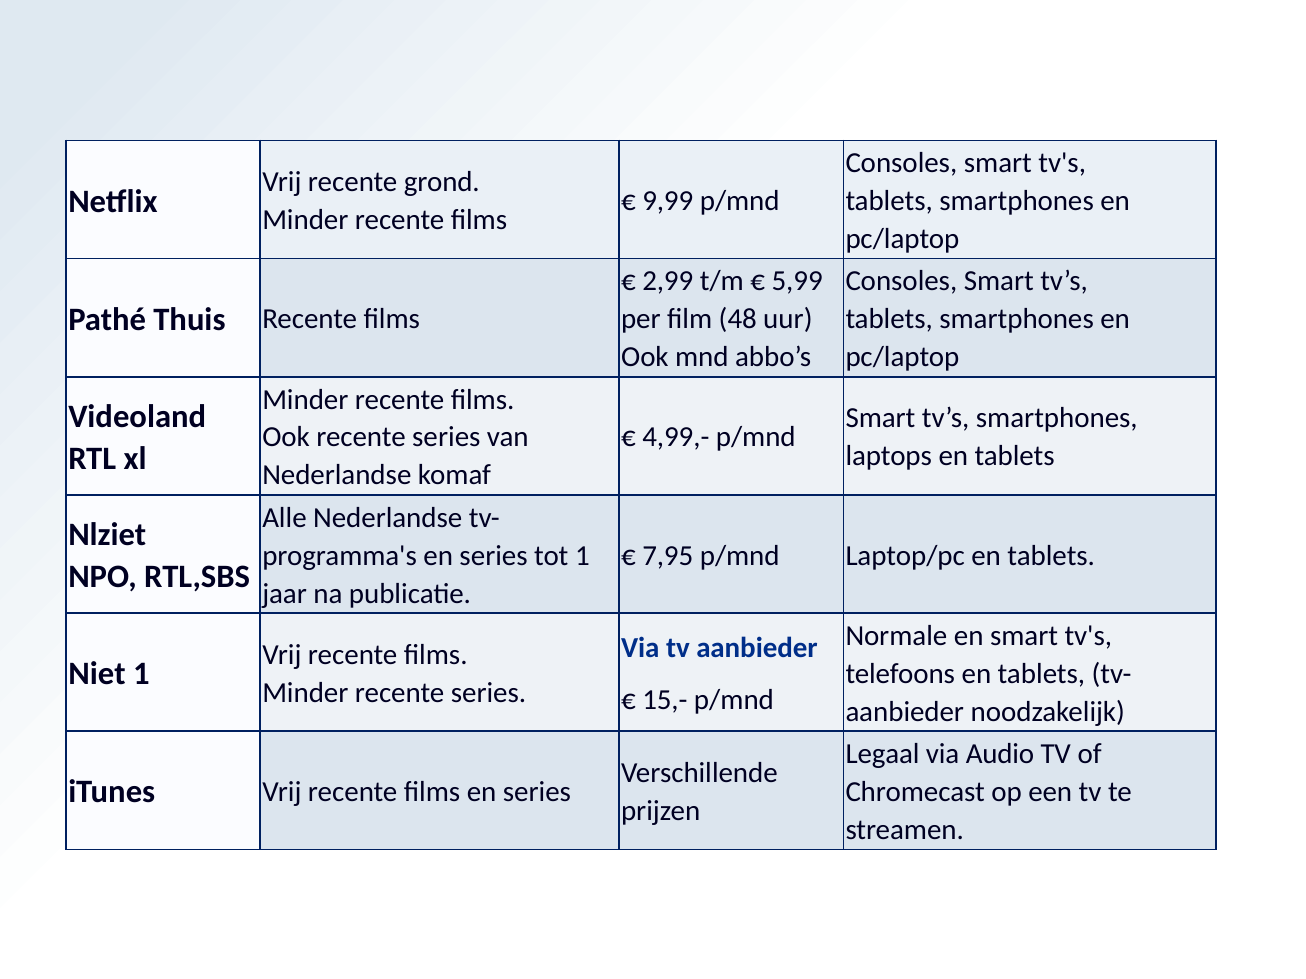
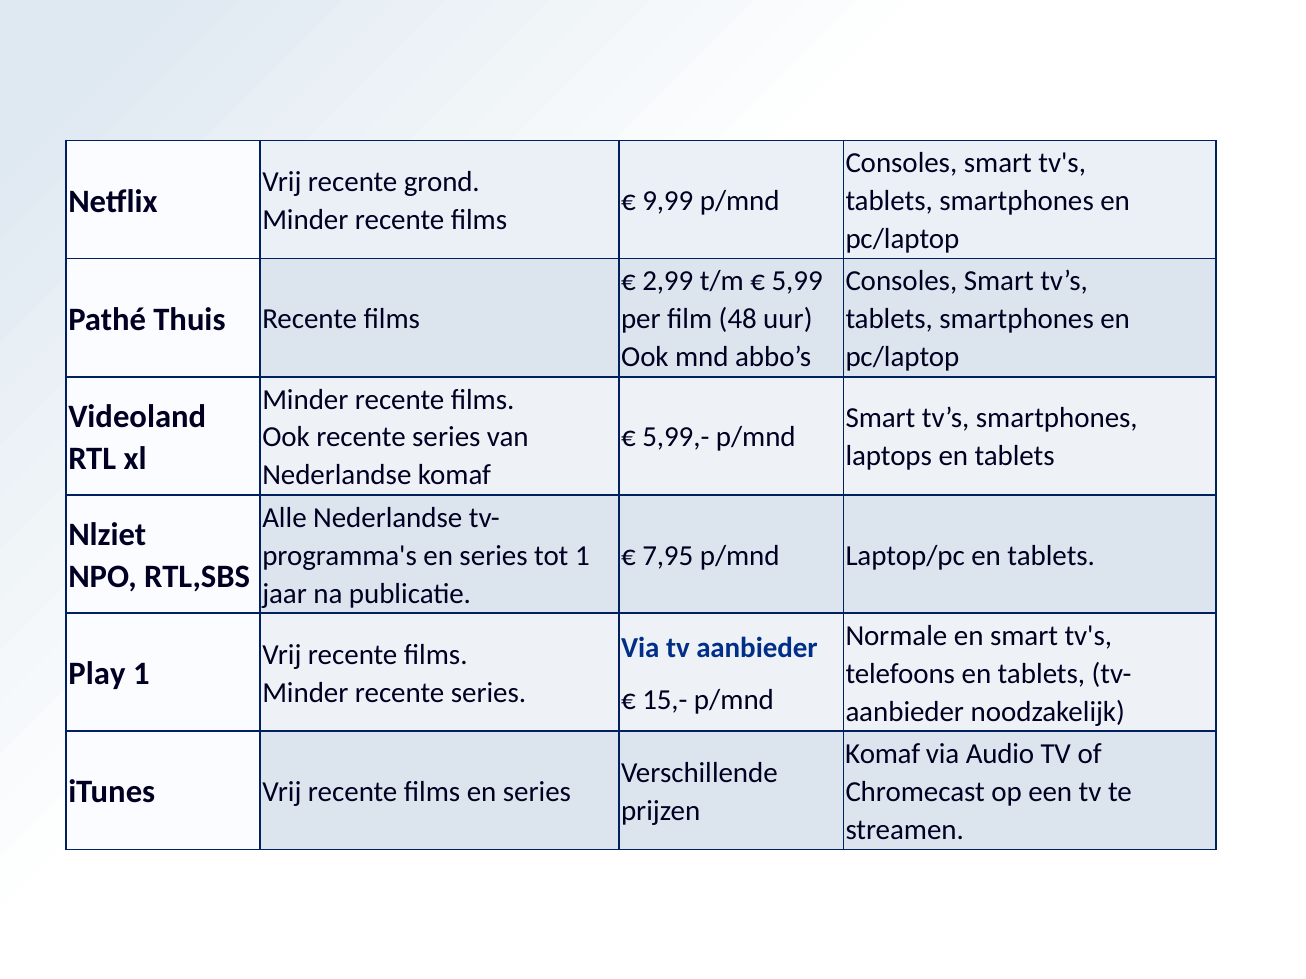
4,99,-: 4,99,- -> 5,99,-
Niet: Niet -> Play
Legaal at (883, 754): Legaal -> Komaf
